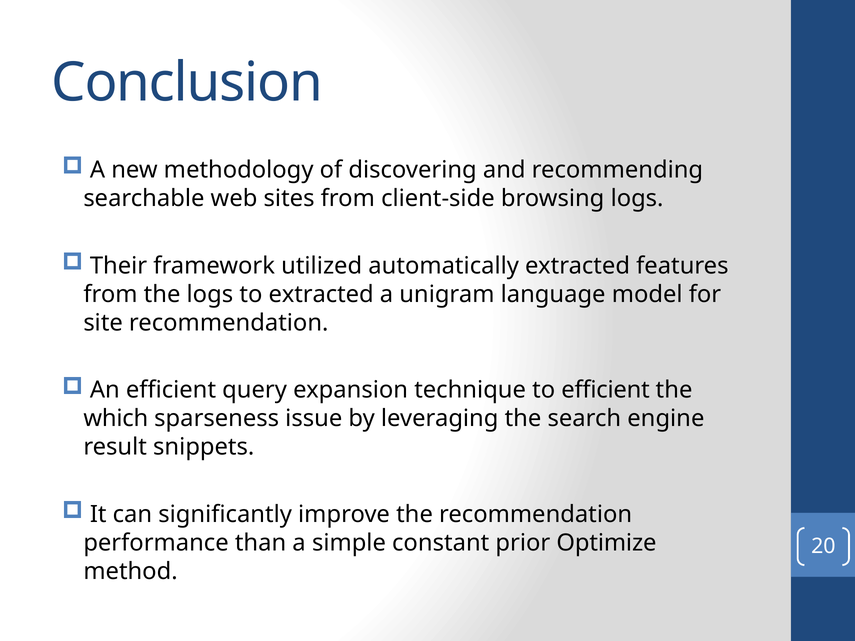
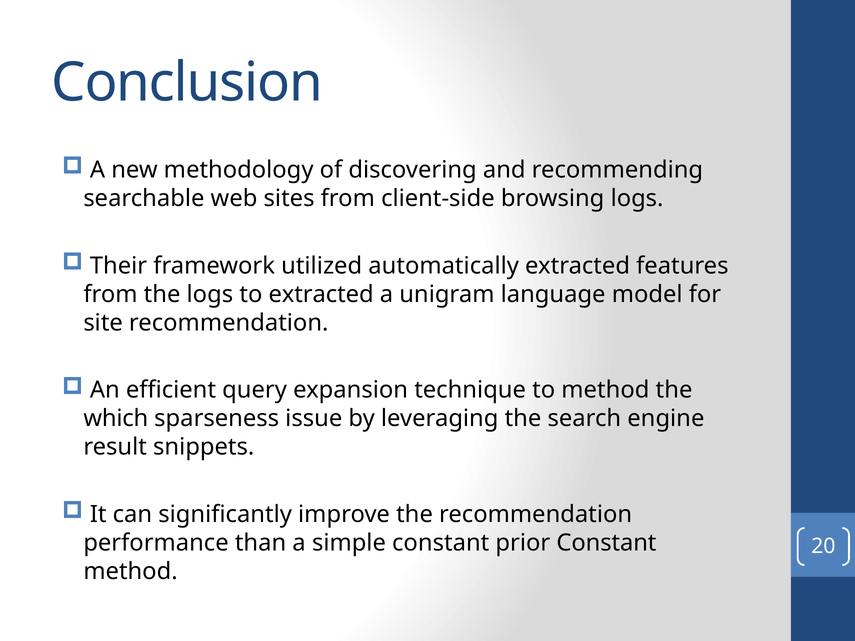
to efficient: efficient -> method
prior Optimize: Optimize -> Constant
